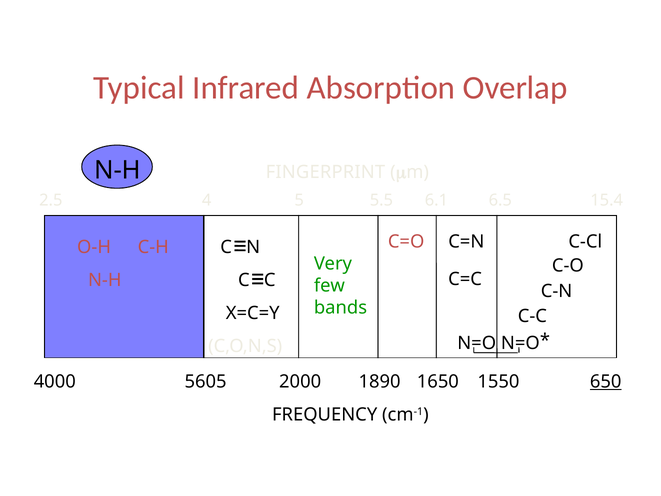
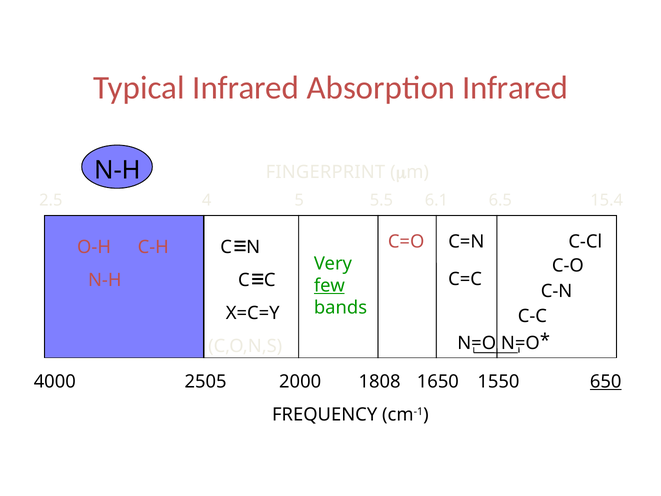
Absorption Overlap: Overlap -> Infrared
few underline: none -> present
5605: 5605 -> 2505
1890: 1890 -> 1808
